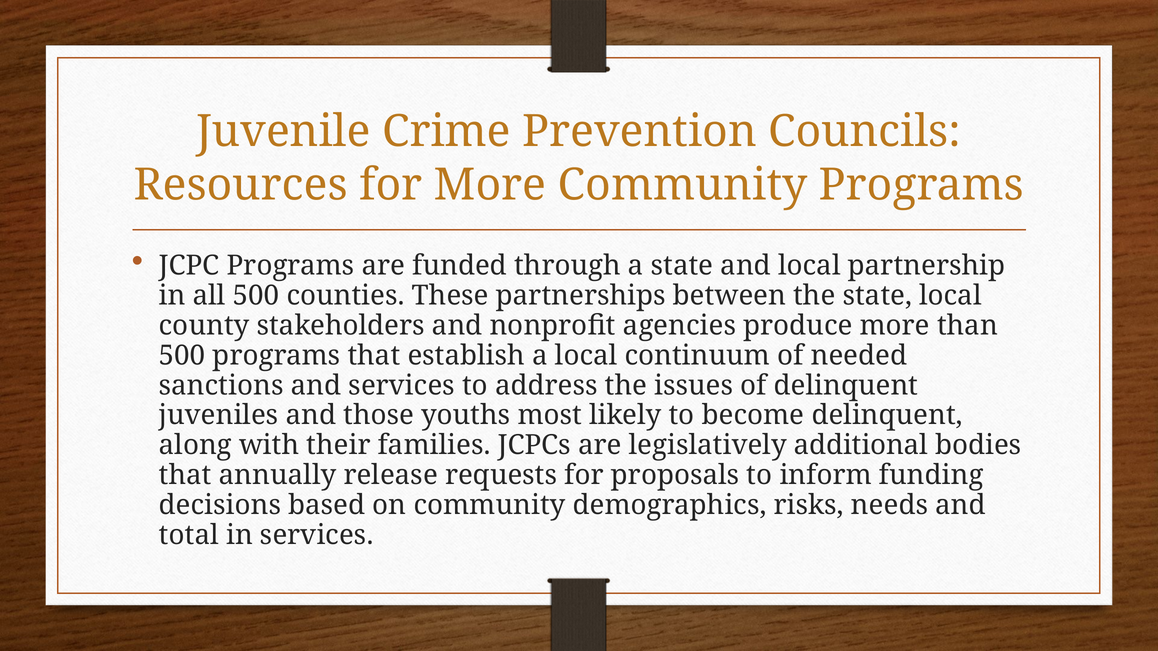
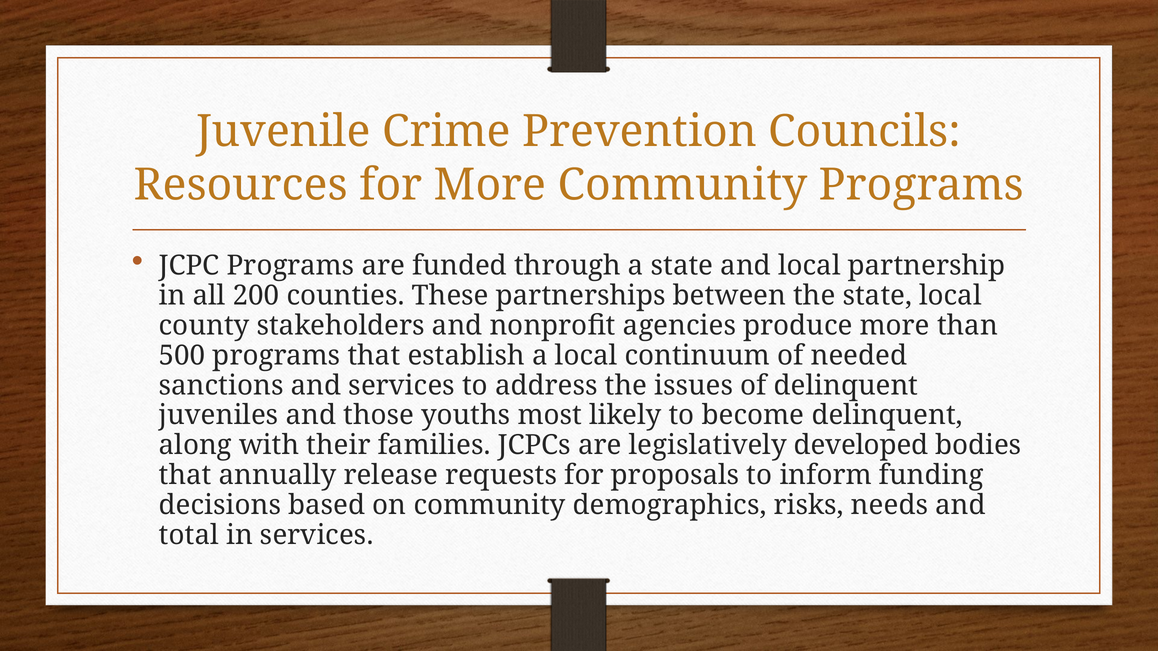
all 500: 500 -> 200
additional: additional -> developed
